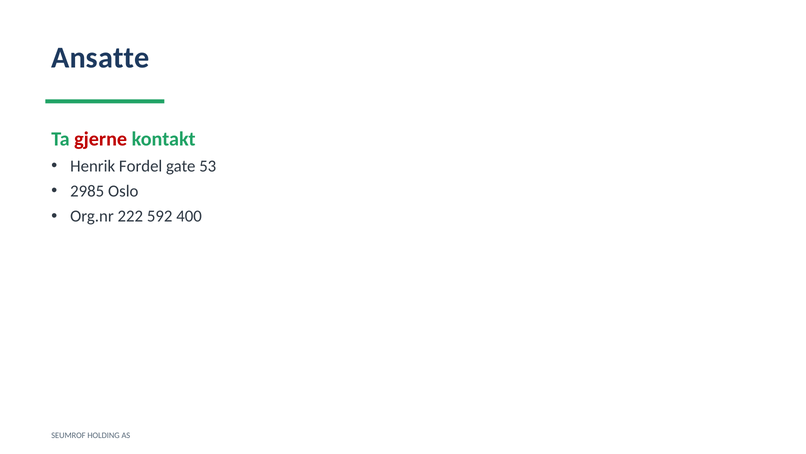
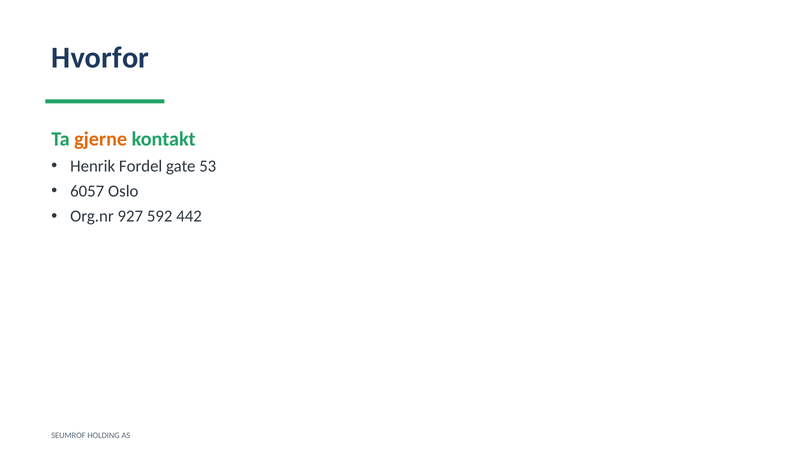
Ansatte: Ansatte -> Hvorfor
gjerne colour: red -> orange
2985: 2985 -> 6057
222: 222 -> 927
400: 400 -> 442
